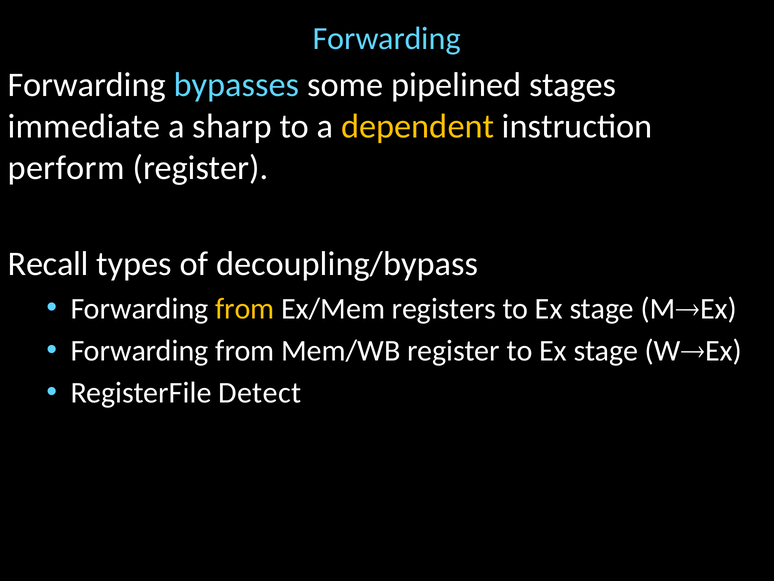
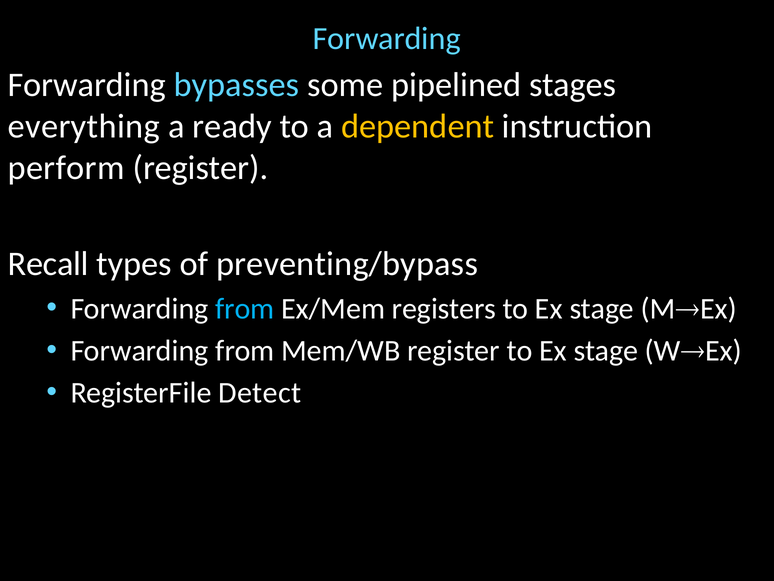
immediate: immediate -> everything
sharp: sharp -> ready
decoupling/bypass: decoupling/bypass -> preventing/bypass
from at (245, 308) colour: yellow -> light blue
